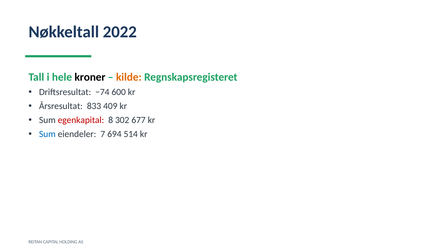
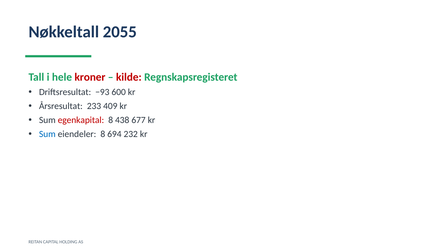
2022: 2022 -> 2055
kroner colour: black -> red
kilde colour: orange -> red
−74: −74 -> −93
833: 833 -> 233
302: 302 -> 438
eiendeler 7: 7 -> 8
514: 514 -> 232
